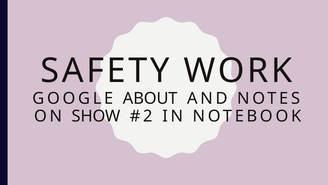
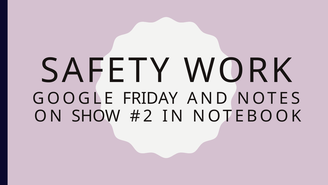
ABOUT: ABOUT -> FRIDAY
